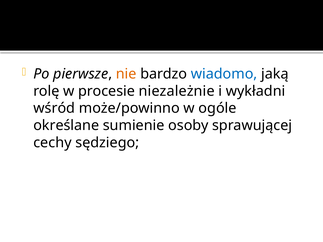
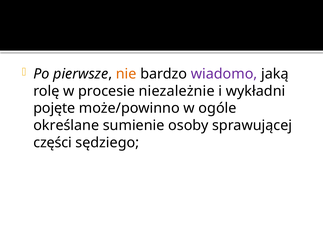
wiadomo colour: blue -> purple
wśród: wśród -> pojęte
cechy: cechy -> części
